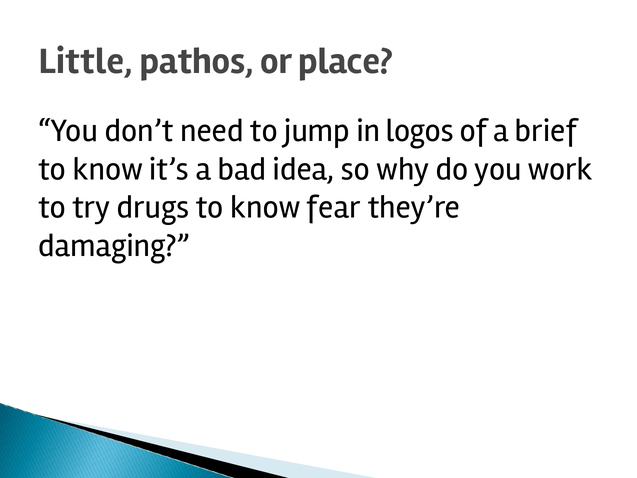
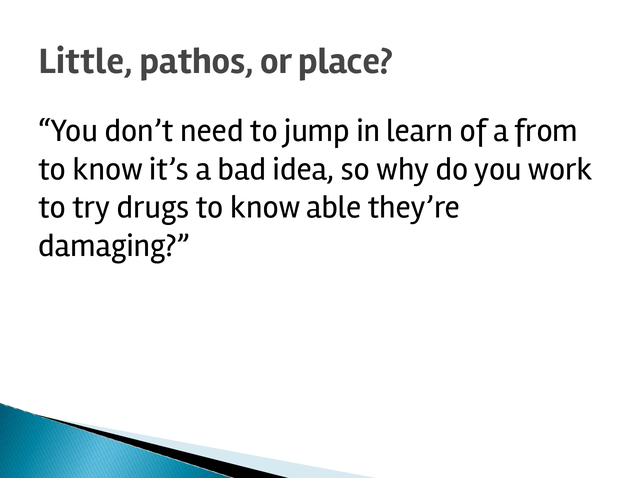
logos: logos -> learn
brief: brief -> from
fear: fear -> able
